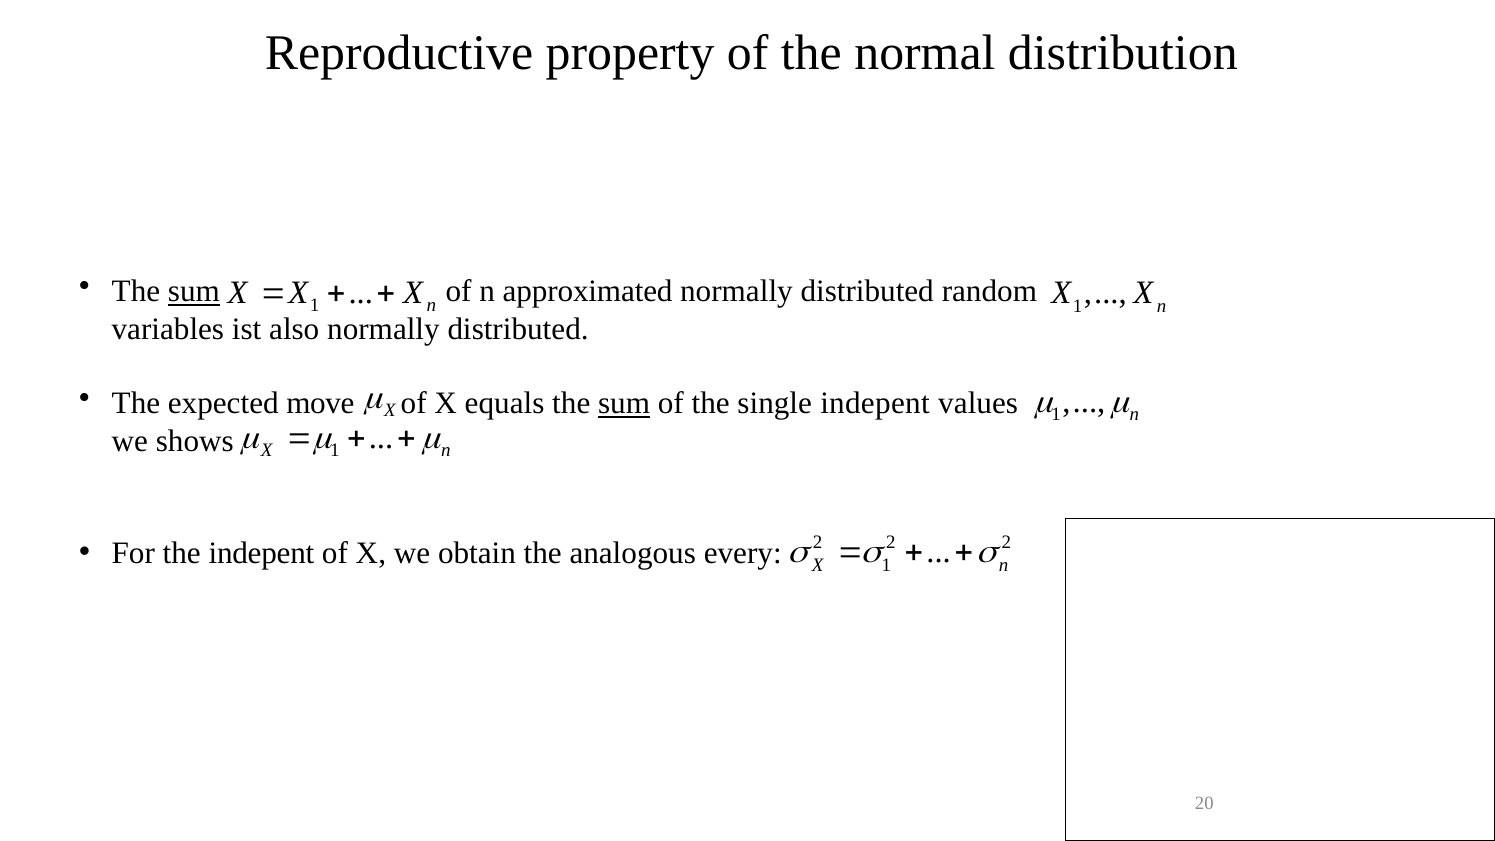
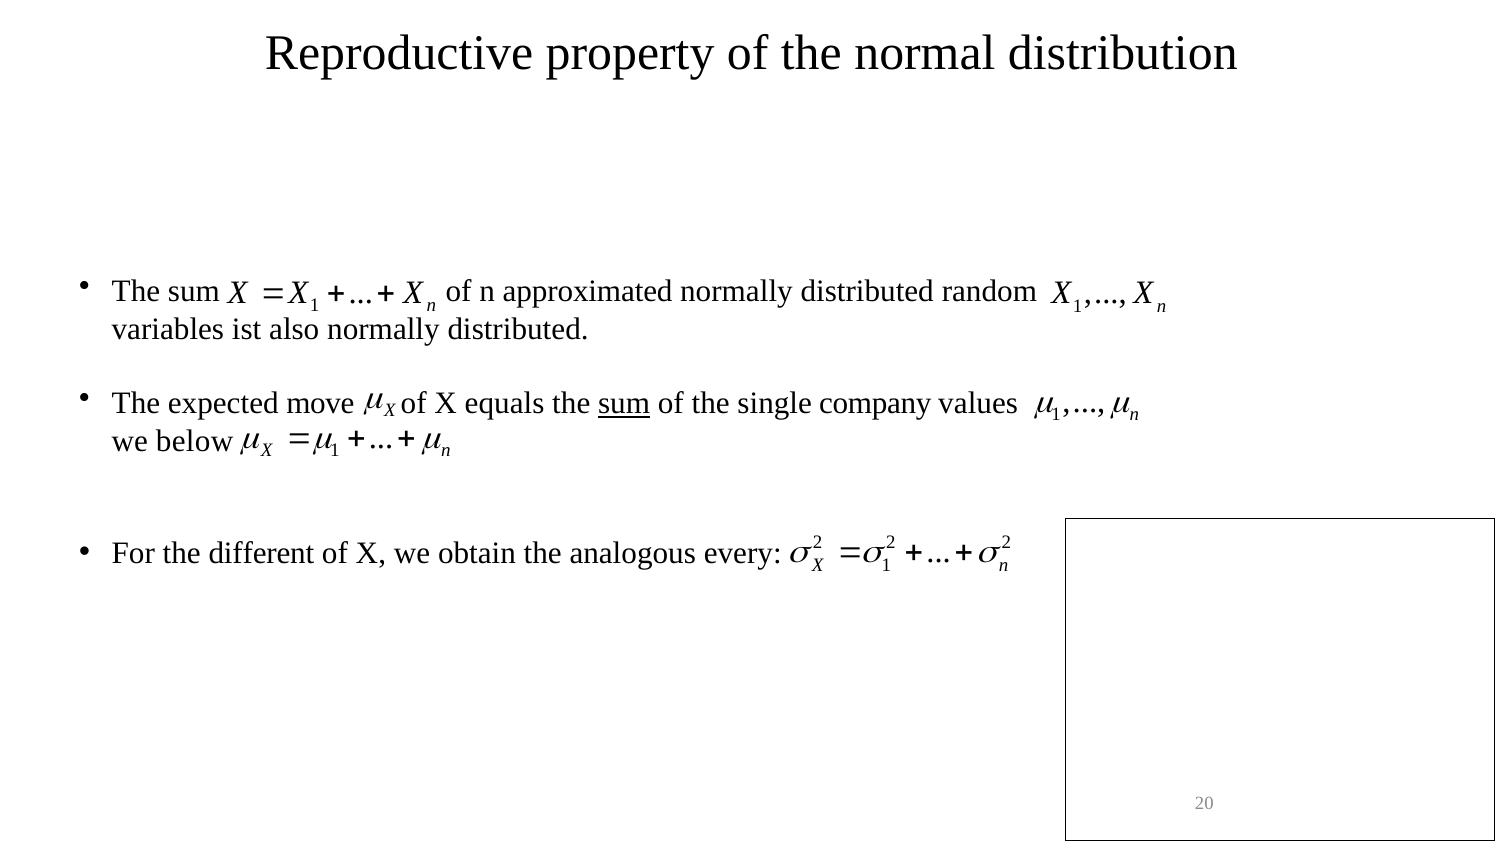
sum at (194, 291) underline: present -> none
single indepent: indepent -> company
shows: shows -> below
the indepent: indepent -> different
